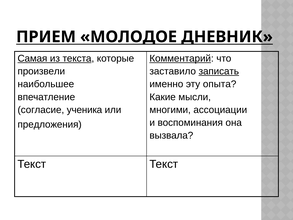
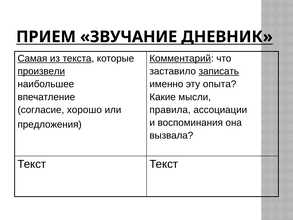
МОЛОДОЕ: МОЛОДОЕ -> ЗВУЧАНИЕ
произвели underline: none -> present
ученика: ученика -> хорошо
многими: многими -> правила
